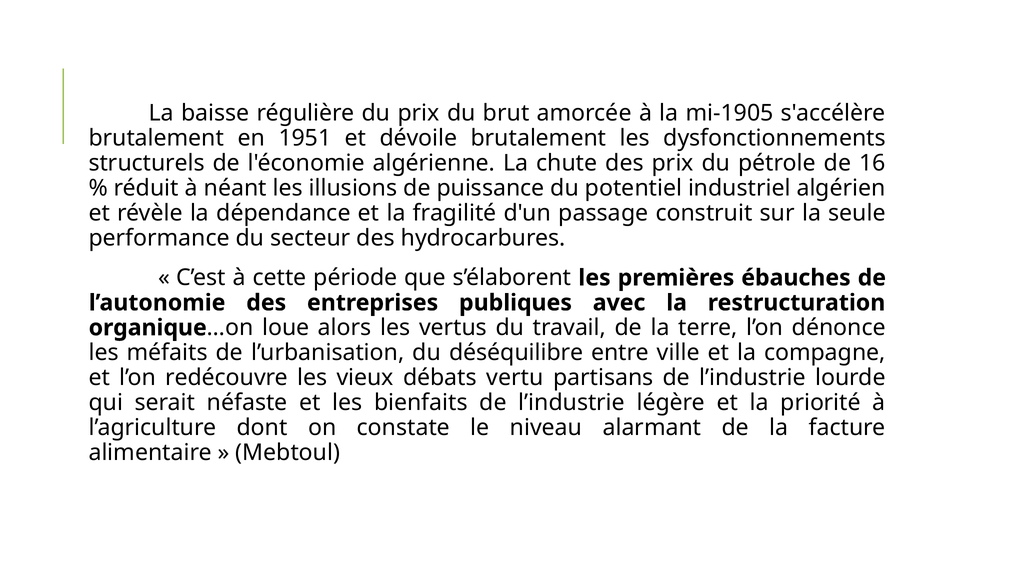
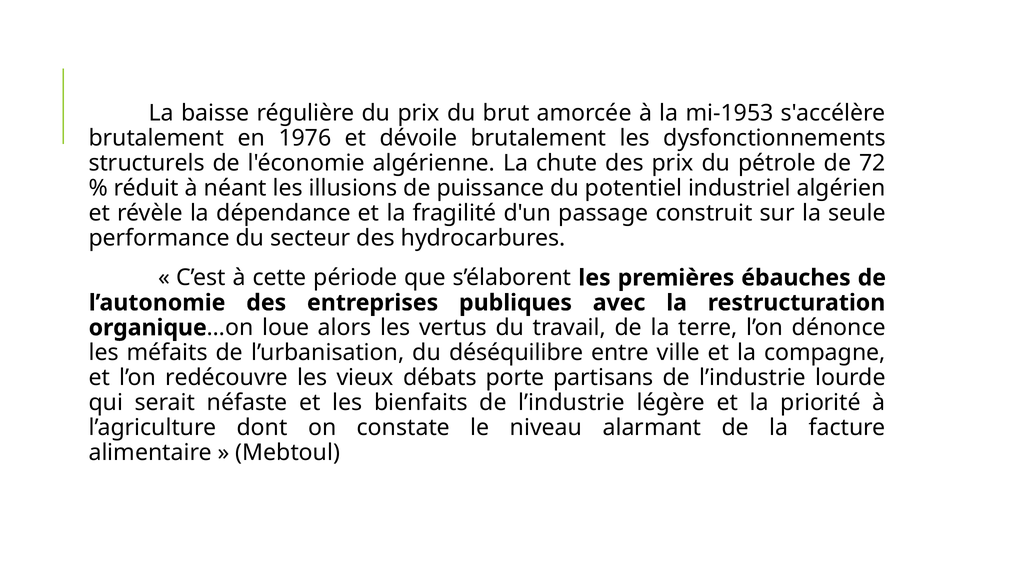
mi-1905: mi-1905 -> mi-1953
1951: 1951 -> 1976
16: 16 -> 72
vertu: vertu -> porte
